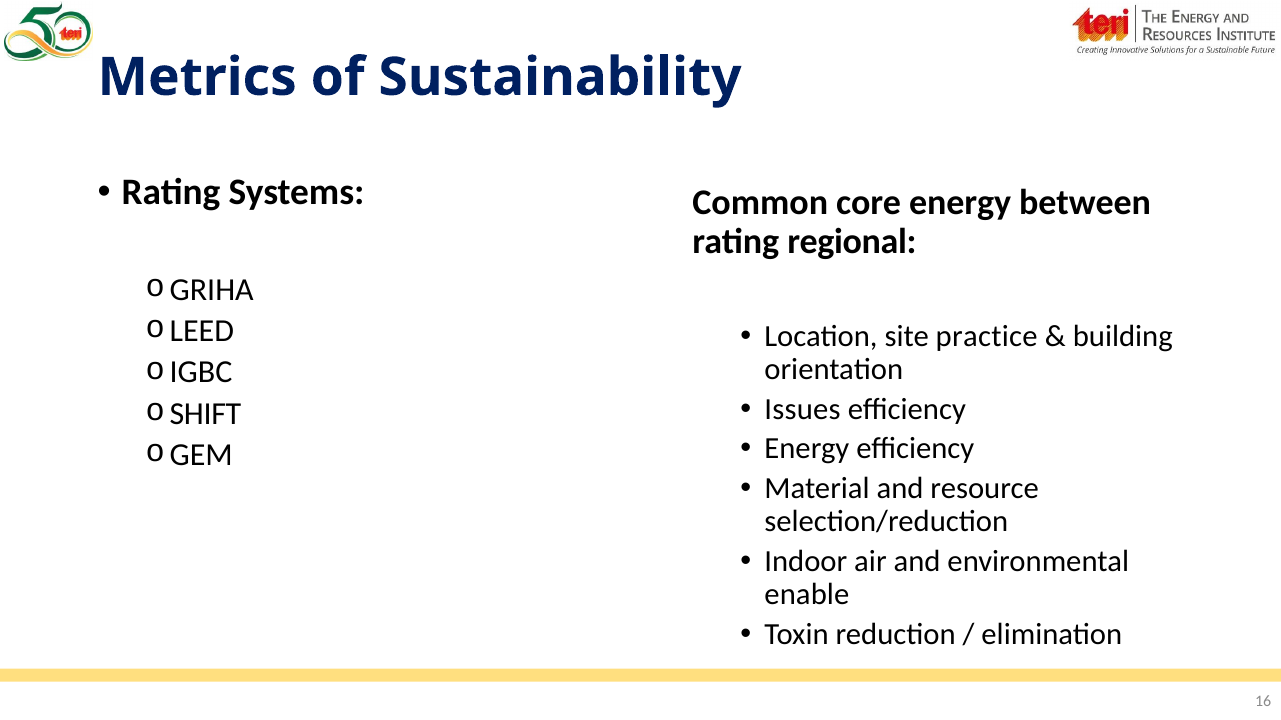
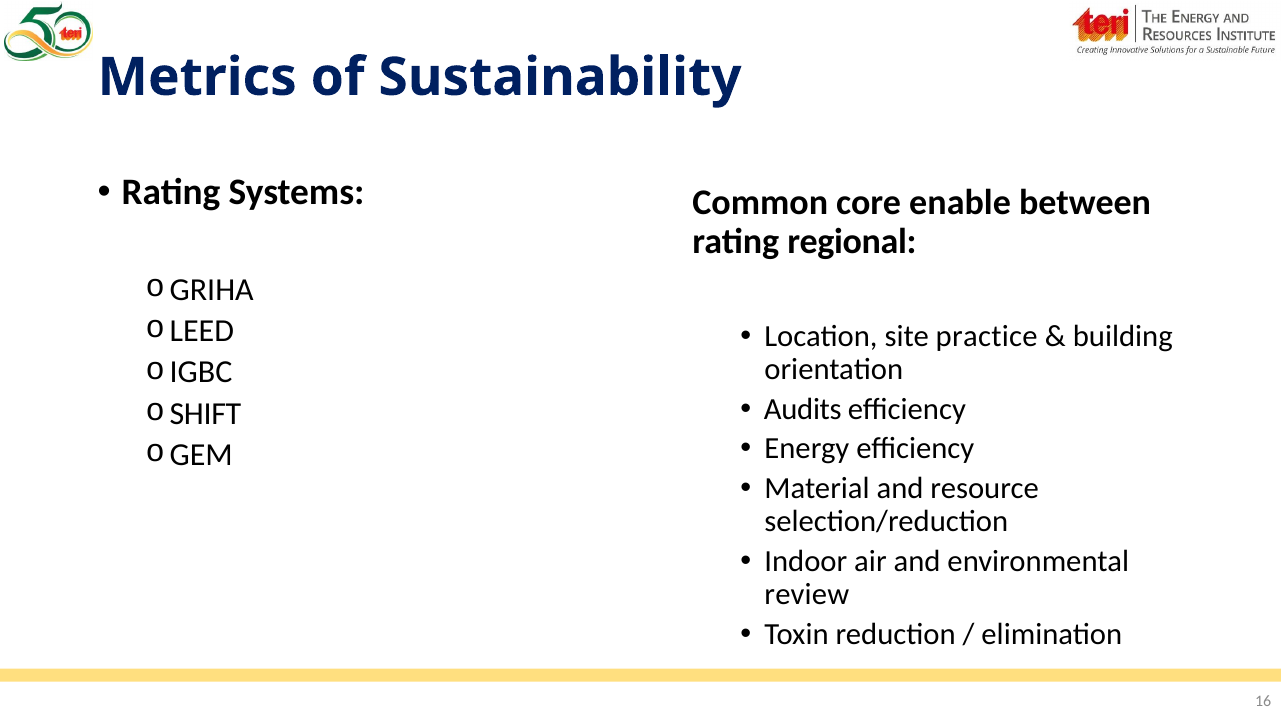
core energy: energy -> enable
Issues: Issues -> Audits
enable: enable -> review
